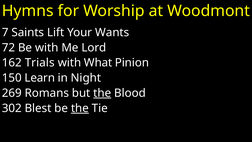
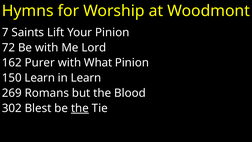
Your Wants: Wants -> Pinion
Trials: Trials -> Purer
in Night: Night -> Learn
the at (102, 93) underline: present -> none
